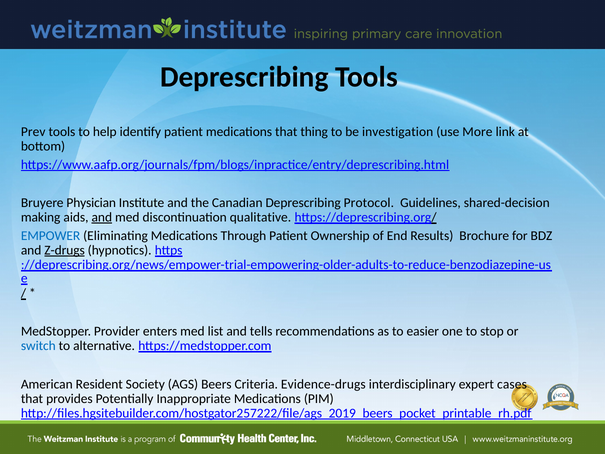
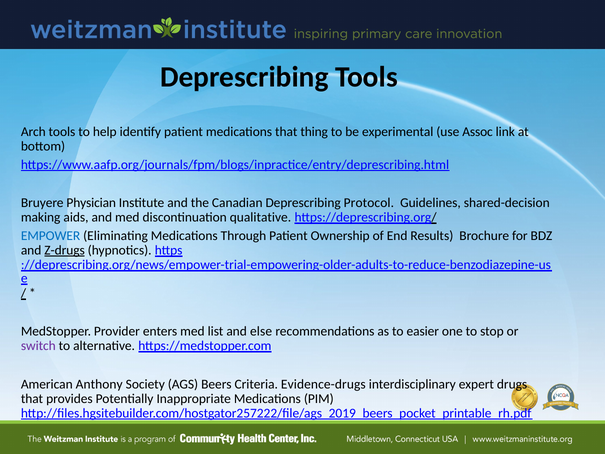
Prev: Prev -> Arch
investigation: investigation -> experimental
More: More -> Assoc
and at (102, 217) underline: present -> none
tells: tells -> else
switch colour: blue -> purple
Resident: Resident -> Anthony
cases: cases -> drugs
